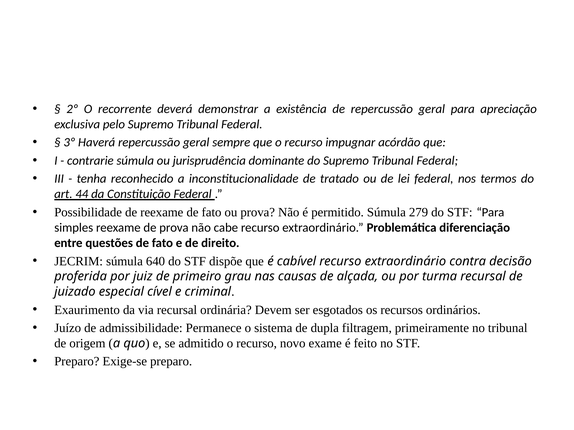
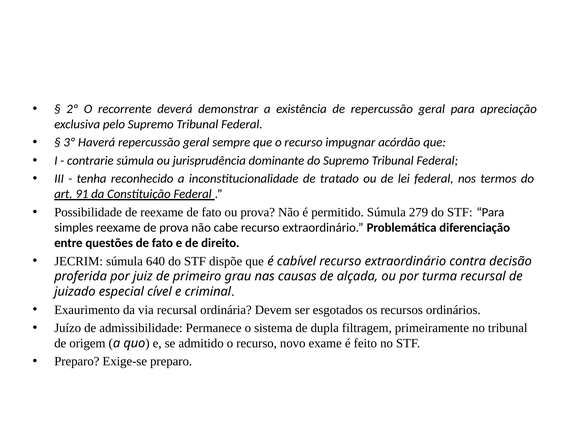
44: 44 -> 91
